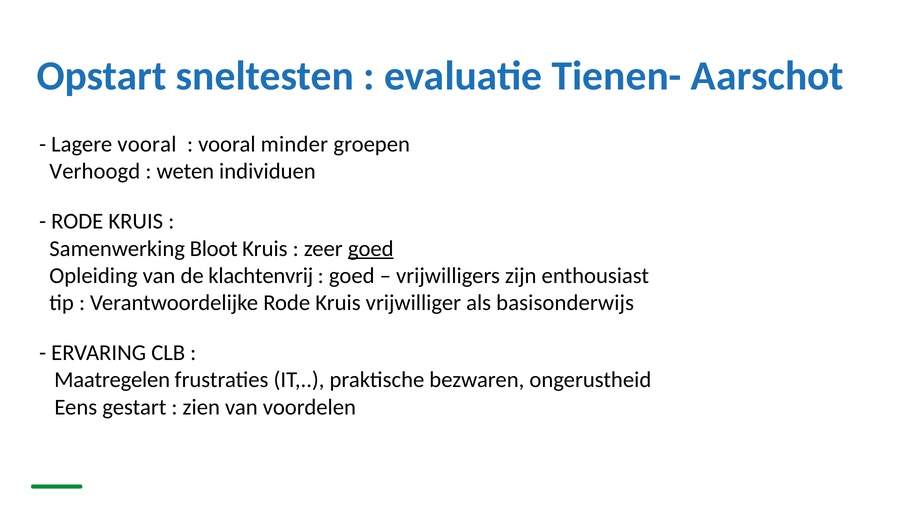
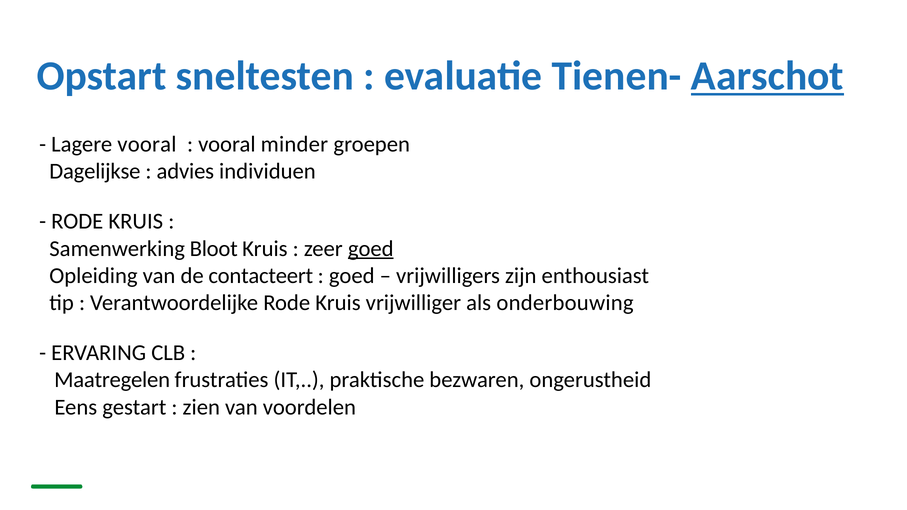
Aarschot underline: none -> present
Verhoogd: Verhoogd -> Dagelijkse
weten: weten -> advies
klachtenvrij: klachtenvrij -> contacteert
basisonderwijs: basisonderwijs -> onderbouwing
